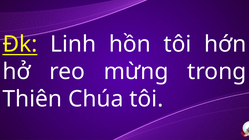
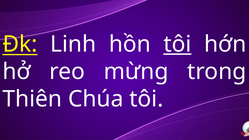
tôi at (177, 44) underline: none -> present
